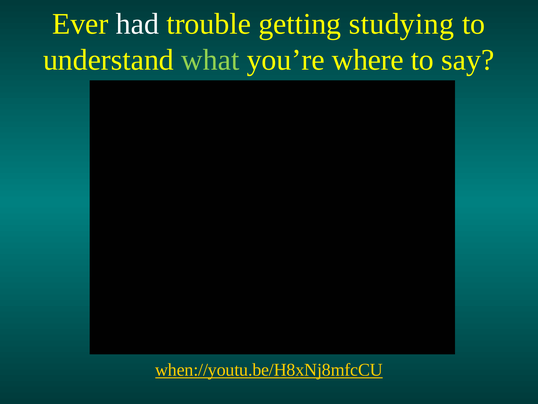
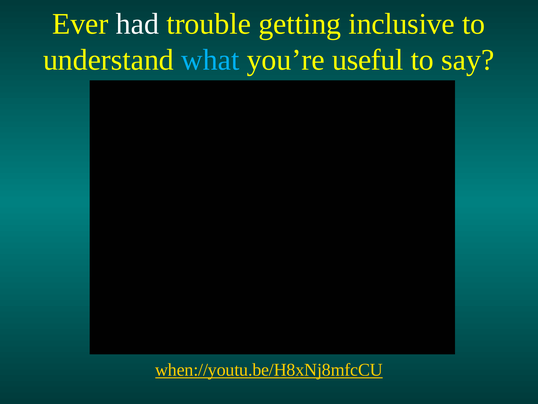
studying: studying -> inclusive
what colour: light green -> light blue
where: where -> useful
